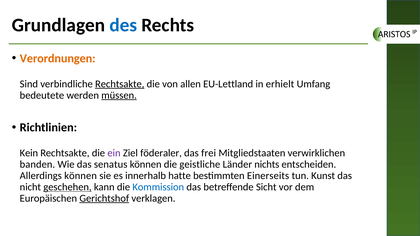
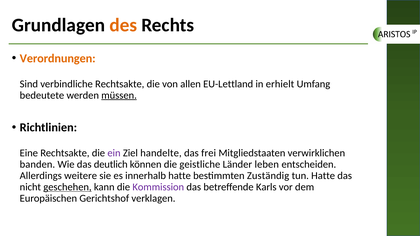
des colour: blue -> orange
Rechtsakte at (120, 84) underline: present -> none
Kein: Kein -> Eine
föderaler: föderaler -> handelte
senatus: senatus -> deutlich
nichts: nichts -> leben
Allerdings können: können -> weitere
Einerseits: Einerseits -> Zuständig
tun Kunst: Kunst -> Hatte
Kommission colour: blue -> purple
Sicht: Sicht -> Karls
Gerichtshof underline: present -> none
